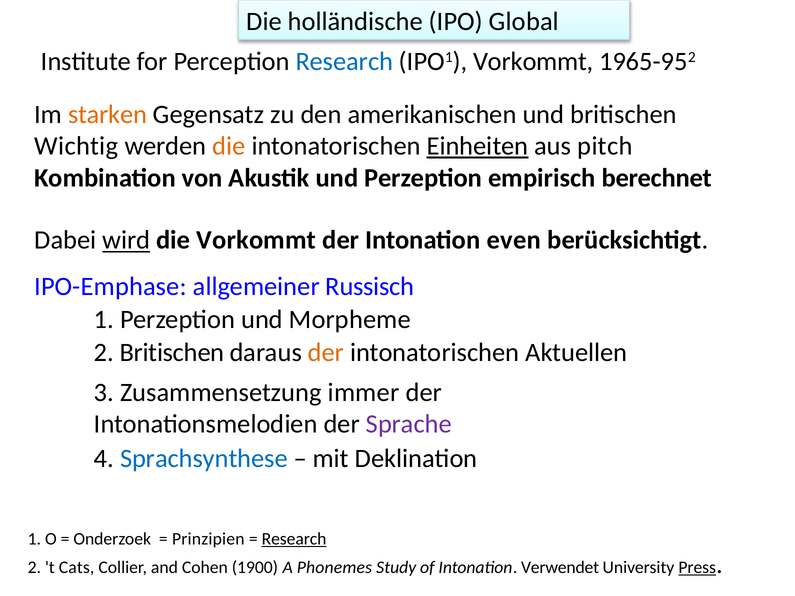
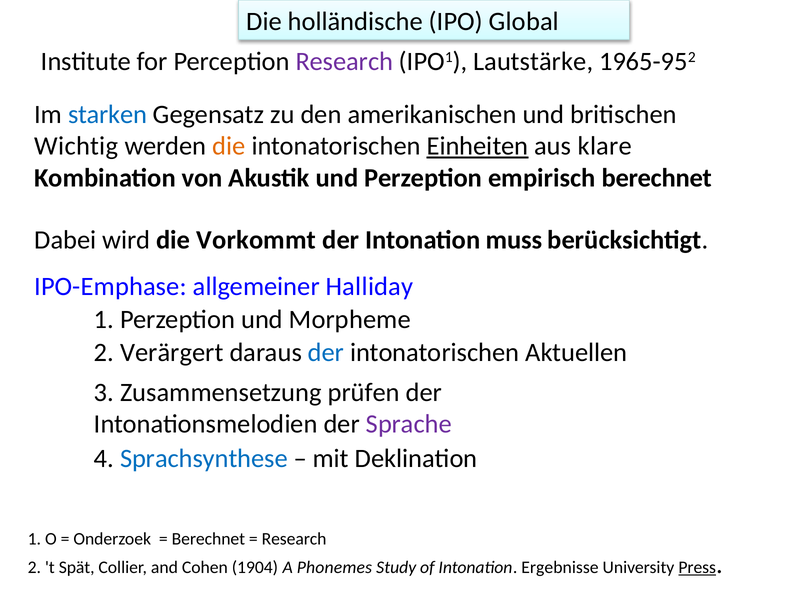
Research at (344, 61) colour: blue -> purple
IPO1 Vorkommt: Vorkommt -> Lautstärke
starken colour: orange -> blue
pitch: pitch -> klare
wird underline: present -> none
even: even -> muss
Russisch: Russisch -> Halliday
2 Britischen: Britischen -> Verärgert
der at (326, 353) colour: orange -> blue
immer: immer -> prüfen
Prinzipien at (208, 539): Prinzipien -> Berechnet
Research at (294, 539) underline: present -> none
Cats: Cats -> Spät
1900: 1900 -> 1904
Verwendet: Verwendet -> Ergebnisse
